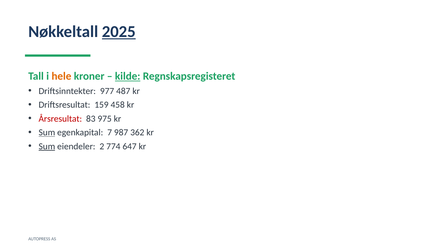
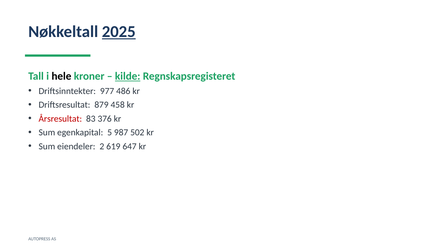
hele colour: orange -> black
487: 487 -> 486
159: 159 -> 879
975: 975 -> 376
Sum at (47, 133) underline: present -> none
7: 7 -> 5
362: 362 -> 502
Sum at (47, 147) underline: present -> none
774: 774 -> 619
